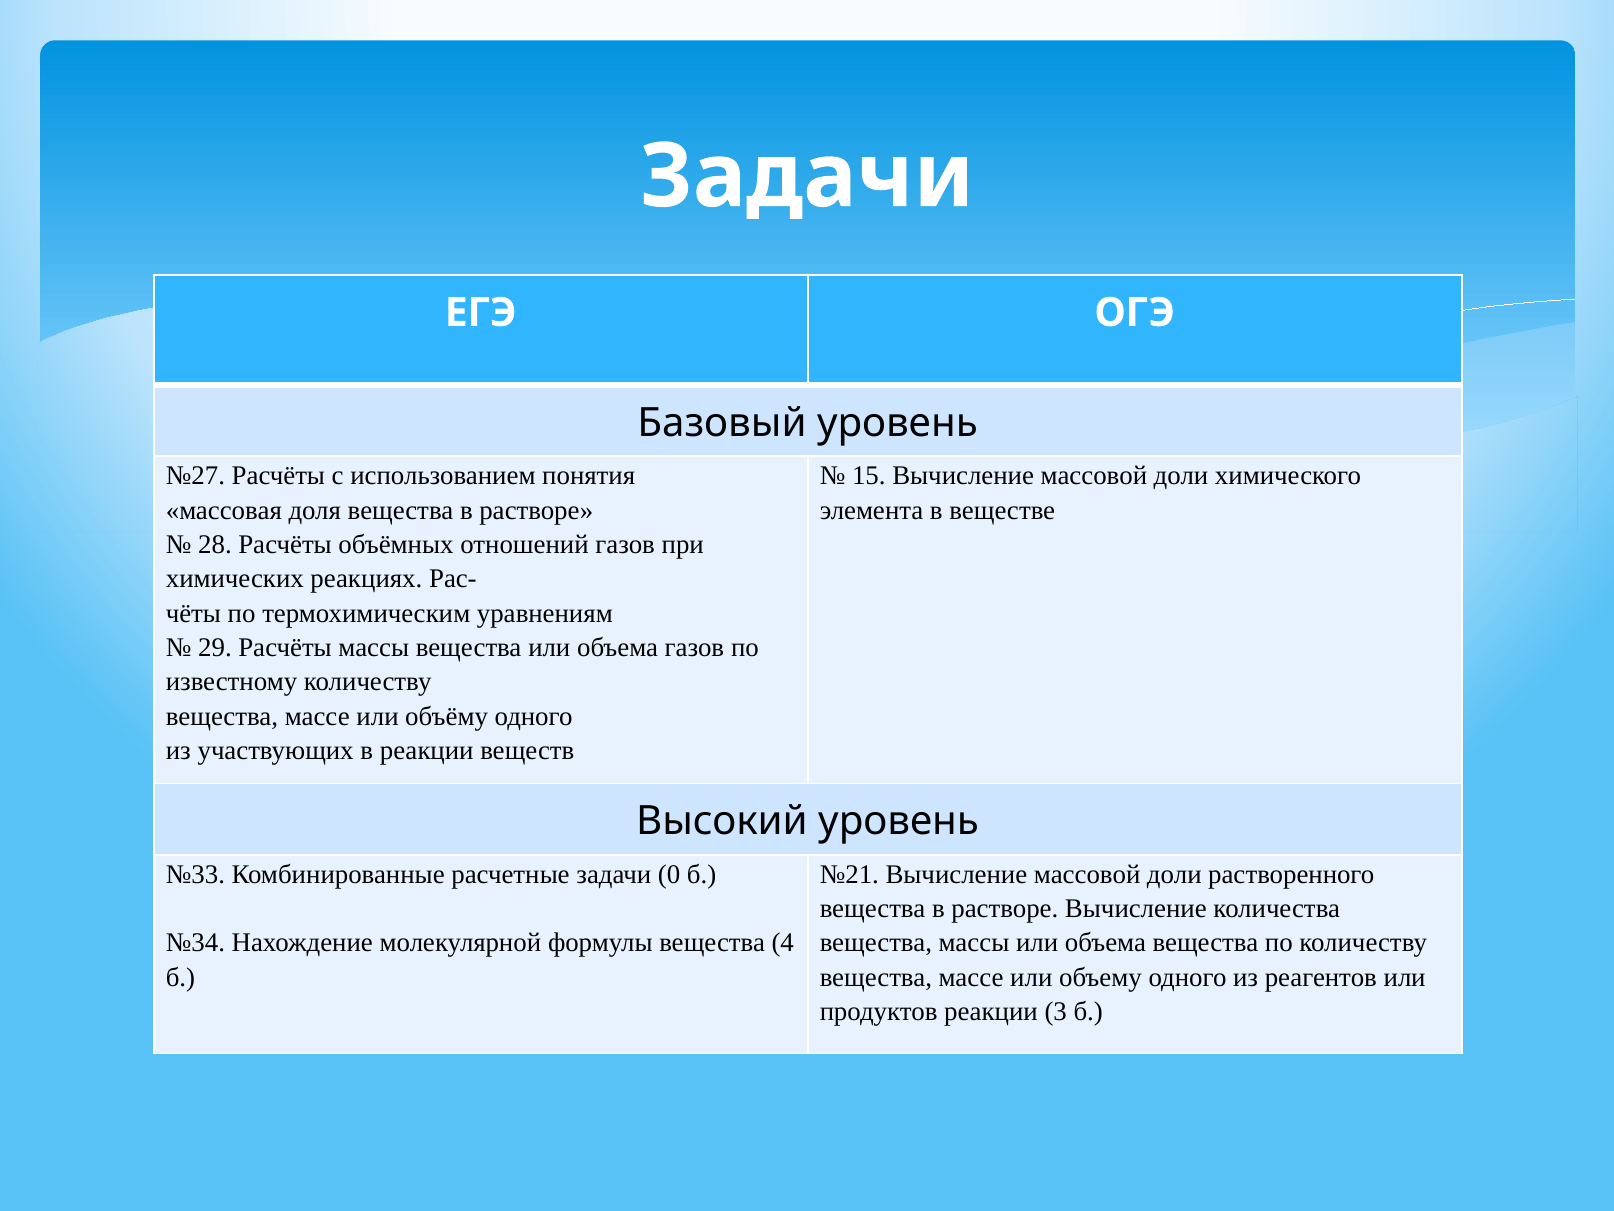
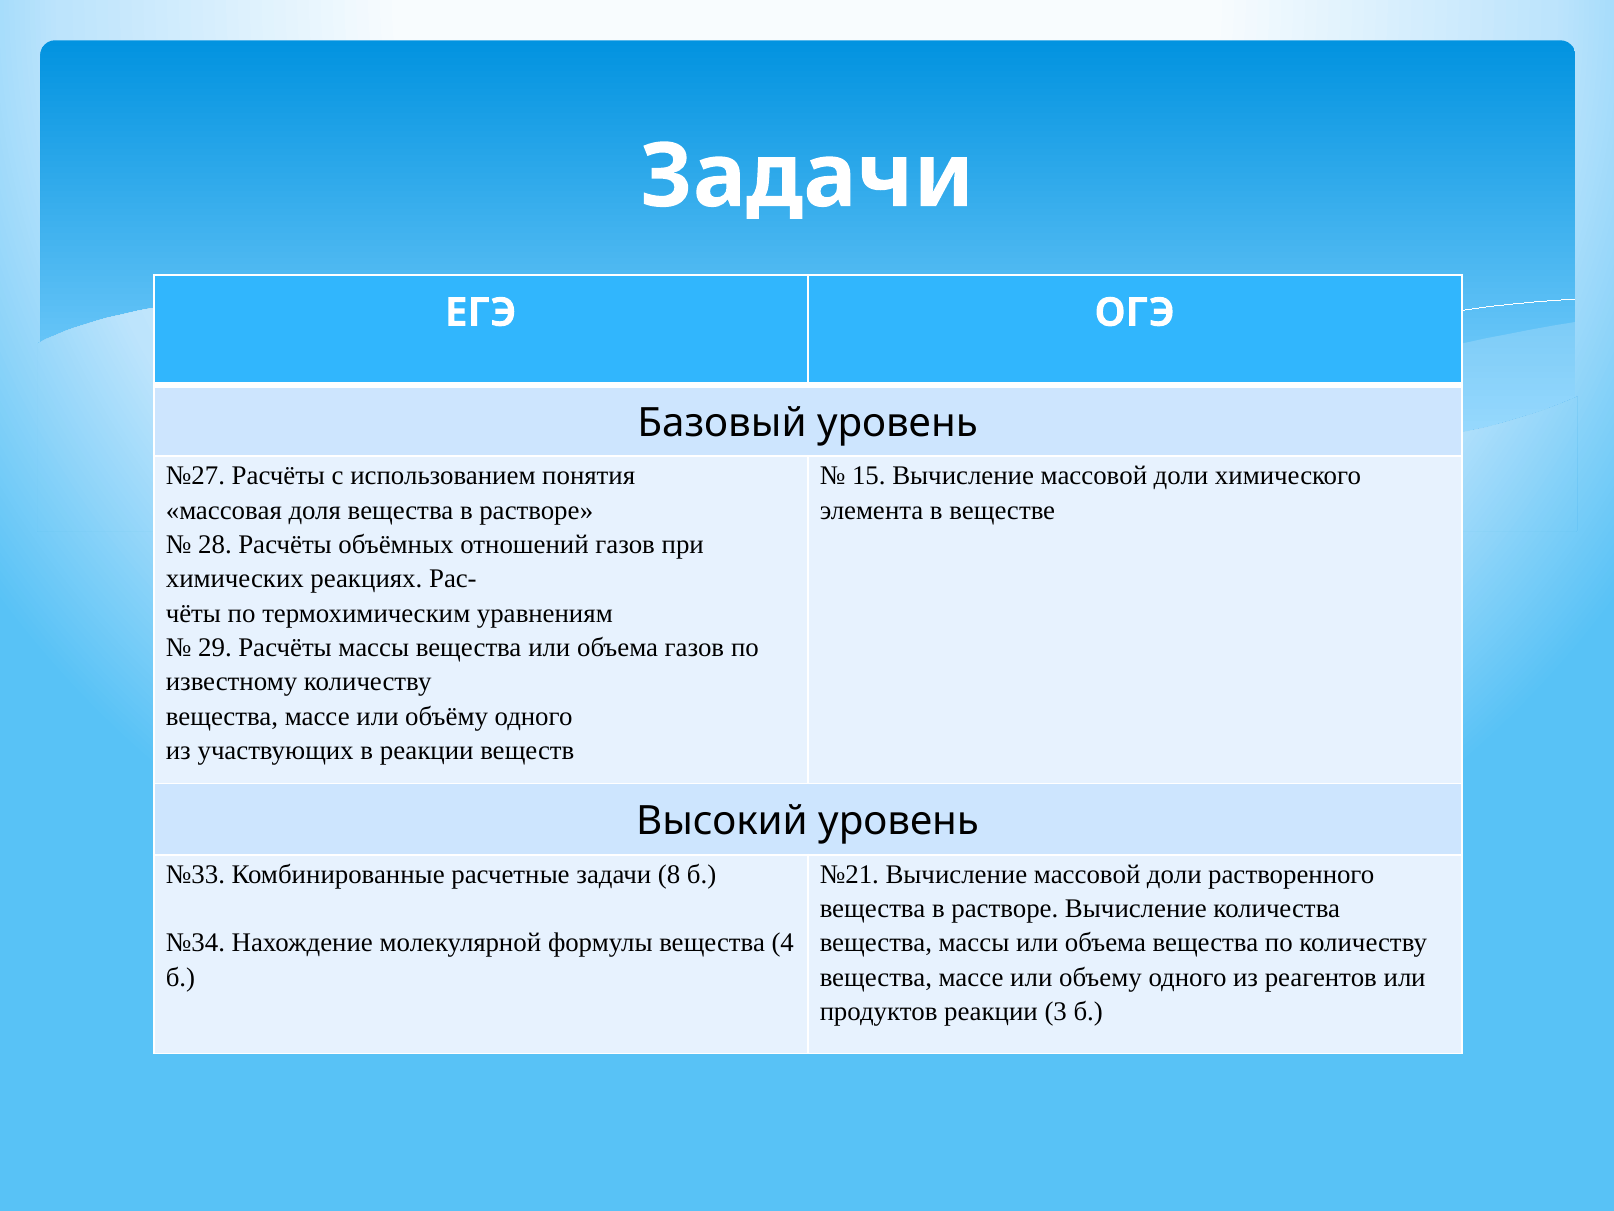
0: 0 -> 8
